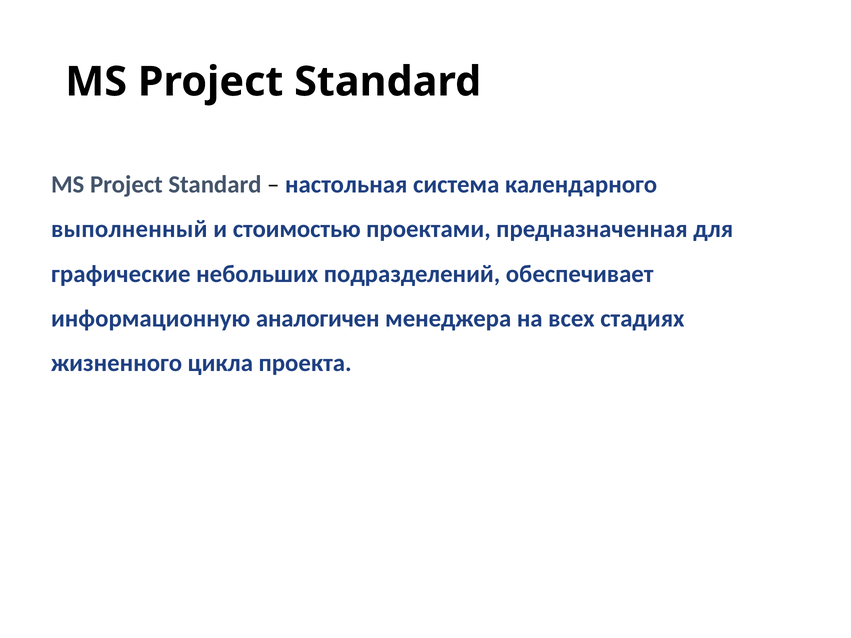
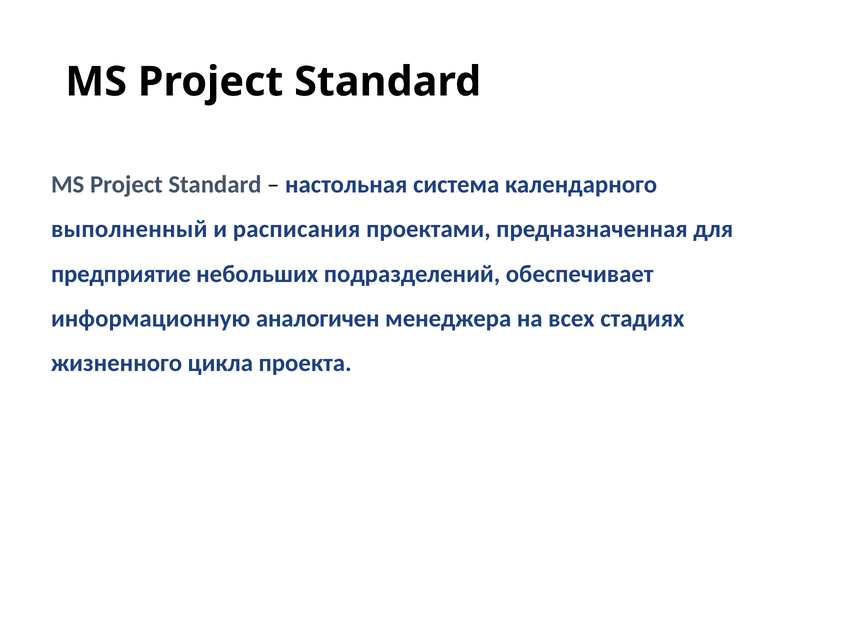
стоимостью: стоимостью -> расписания
графические: графические -> предприятие
